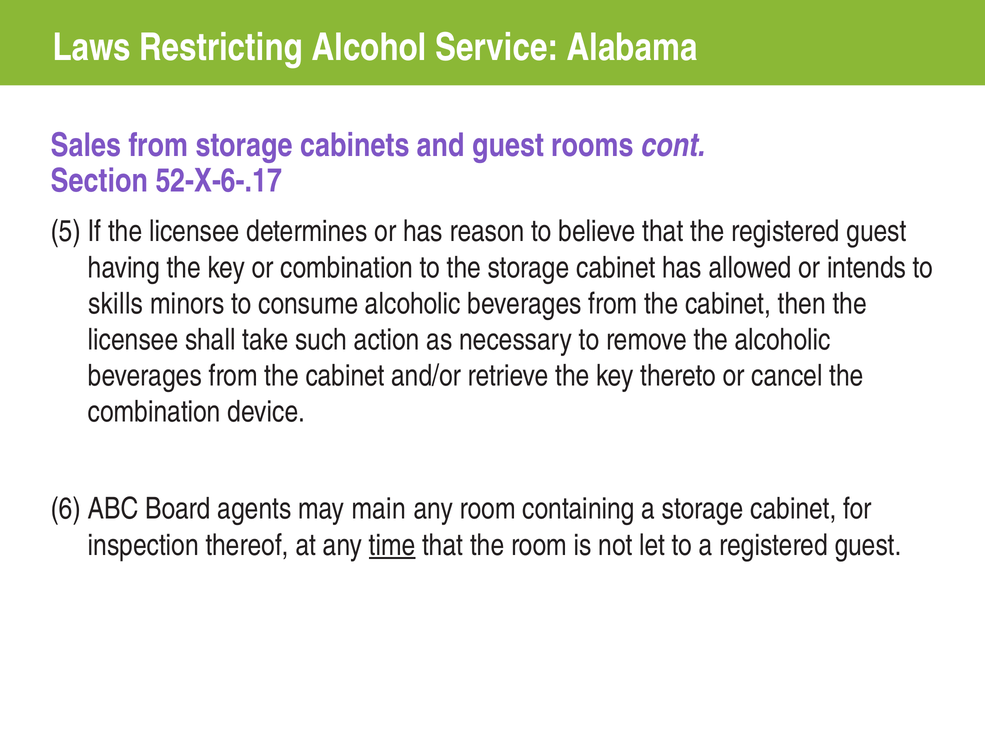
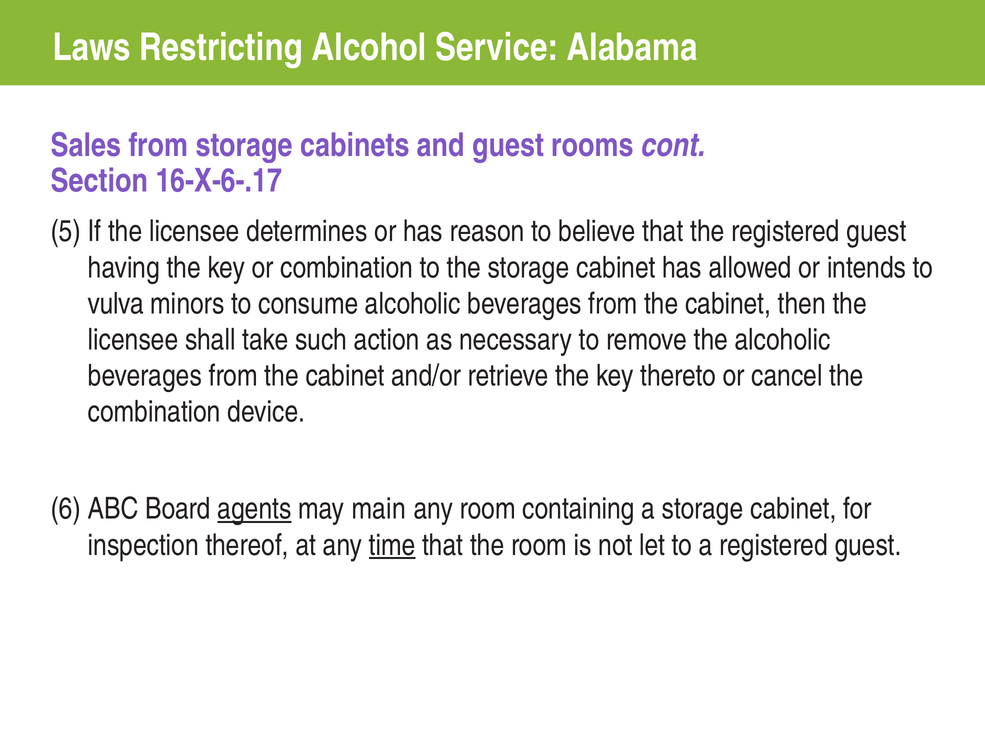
52-X-6-.17: 52-X-6-.17 -> 16-X-6-.17
skills: skills -> vulva
agents underline: none -> present
